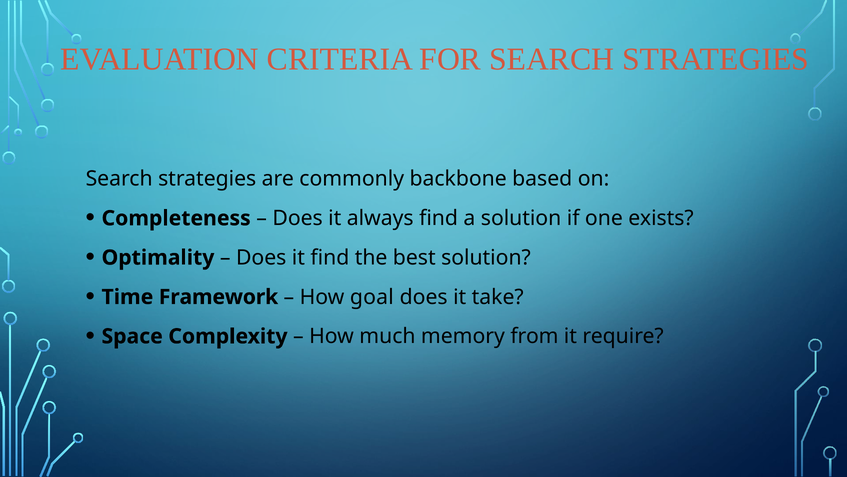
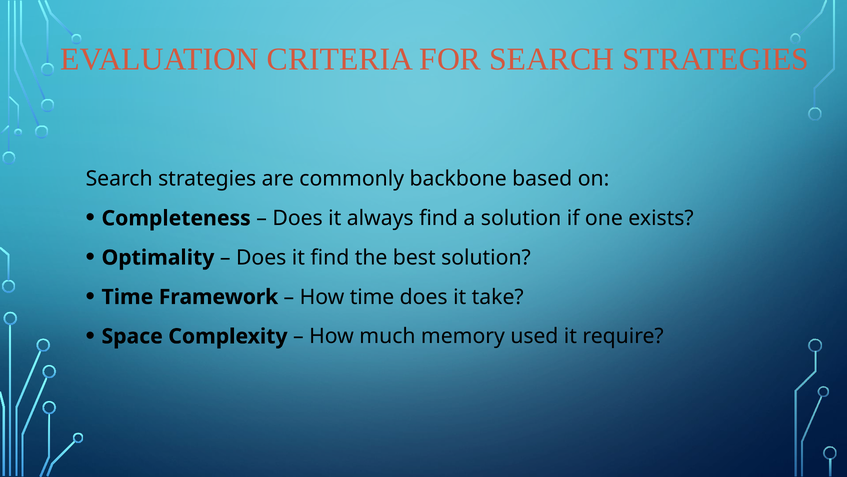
How goal: goal -> time
from: from -> used
